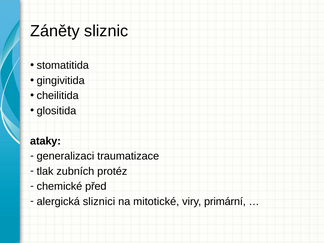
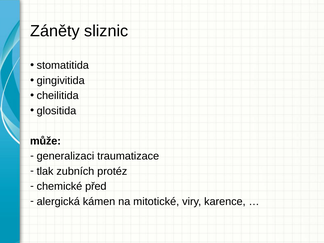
ataky: ataky -> může
sliznici: sliznici -> kámen
primární: primární -> karence
